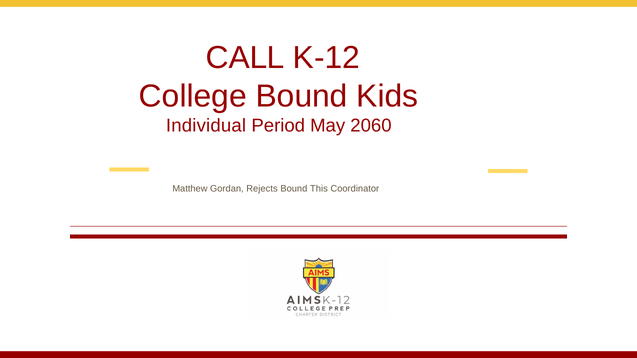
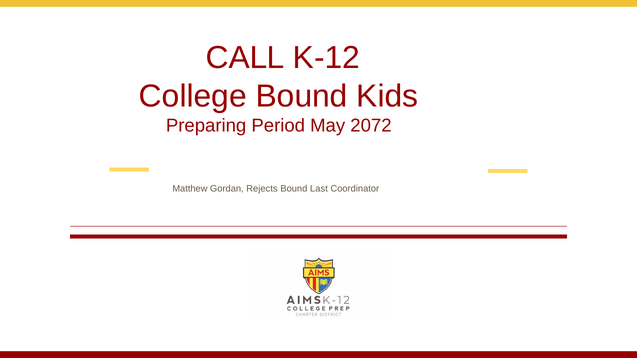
Individual: Individual -> Preparing
2060: 2060 -> 2072
This: This -> Last
